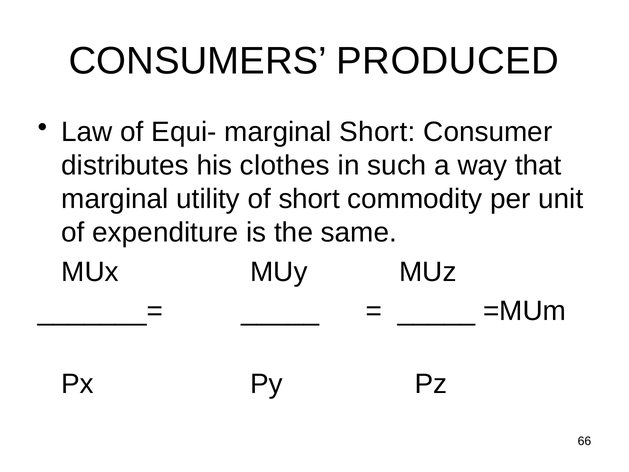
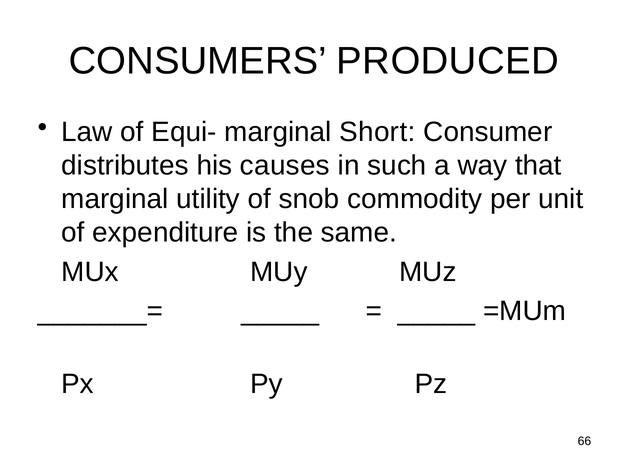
clothes: clothes -> causes
of short: short -> snob
